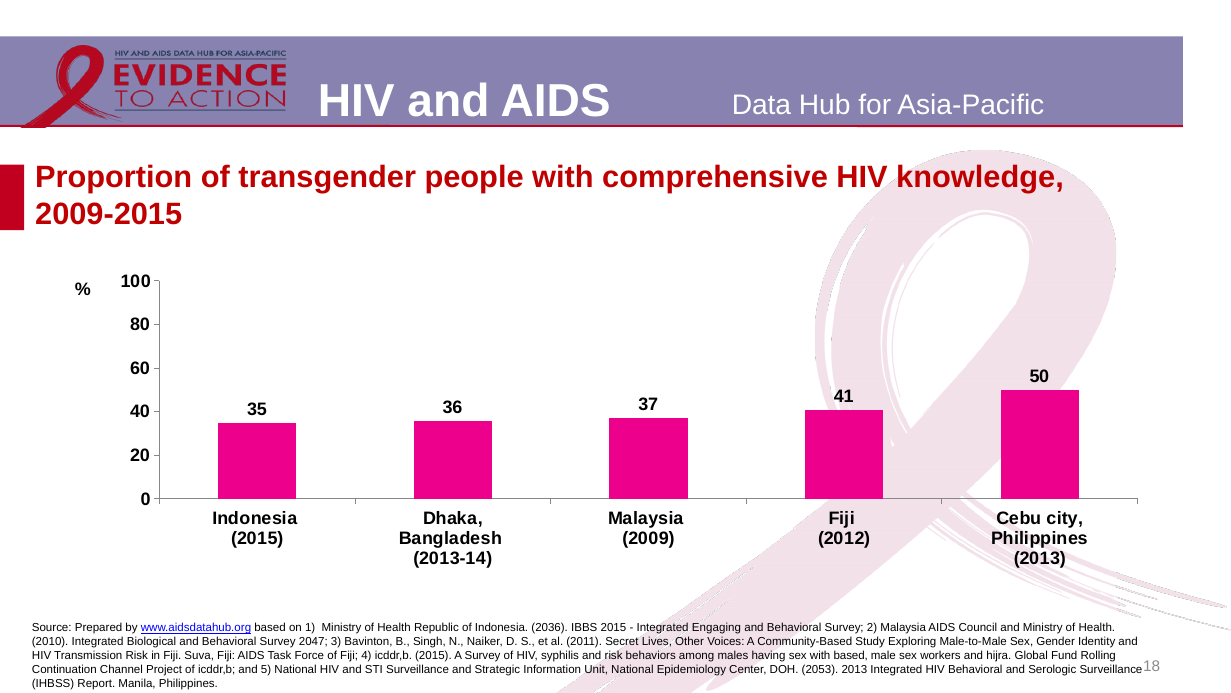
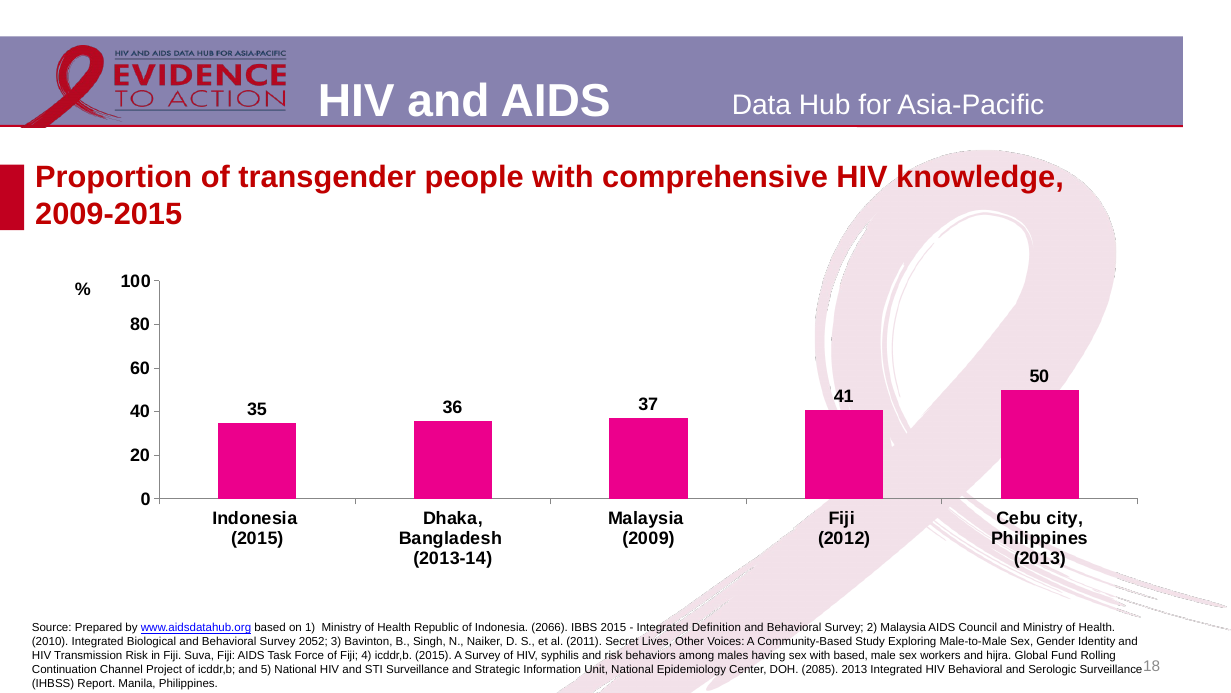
2036: 2036 -> 2066
Engaging: Engaging -> Definition
2047: 2047 -> 2052
2053: 2053 -> 2085
